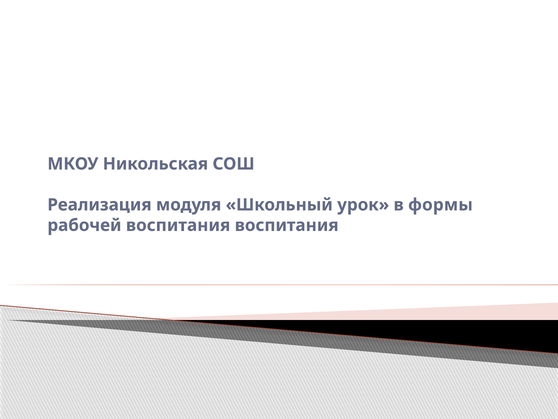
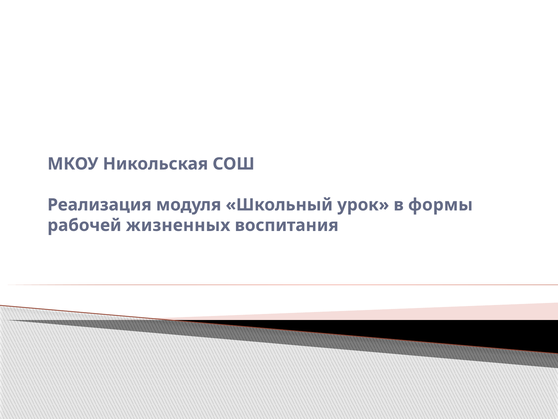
рабочей воспитания: воспитания -> жизненных
